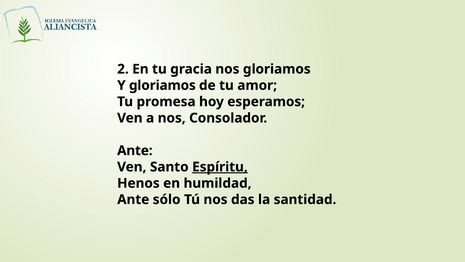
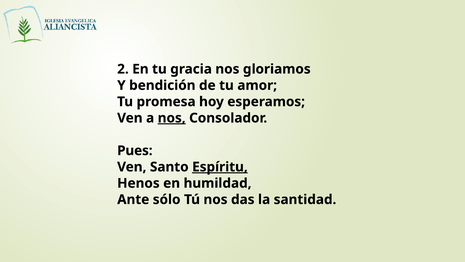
Y gloriamos: gloriamos -> bendición
nos at (172, 118) underline: none -> present
Ante at (135, 150): Ante -> Pues
